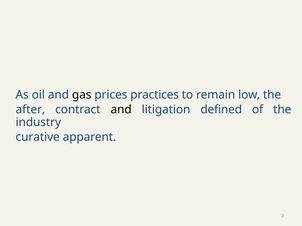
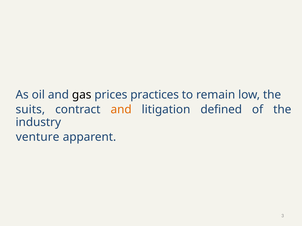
after: after -> suits
and at (121, 110) colour: black -> orange
curative: curative -> venture
